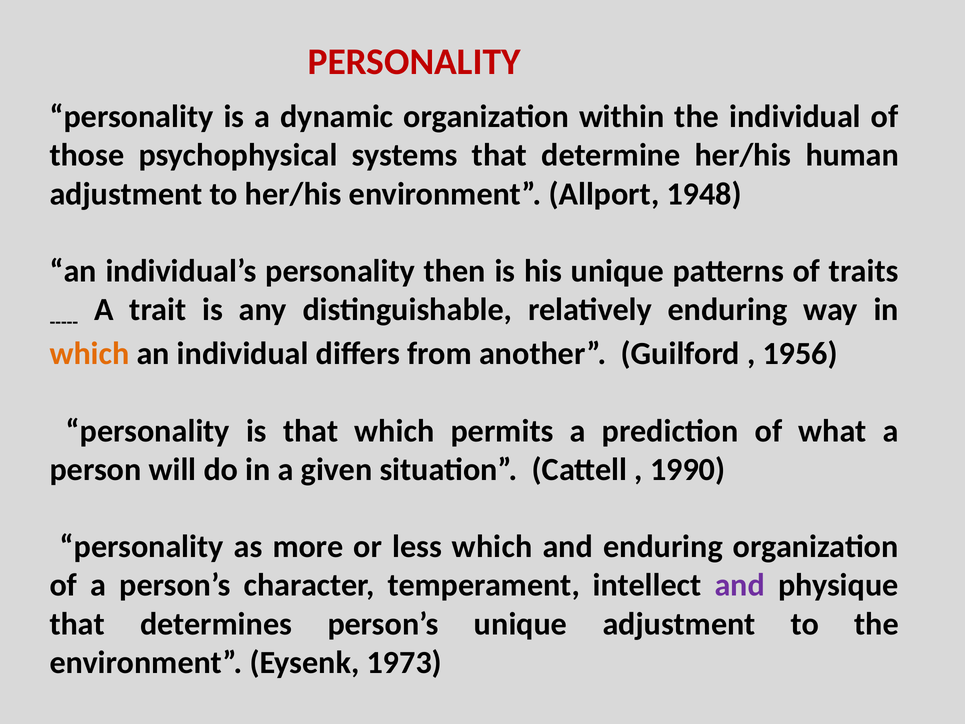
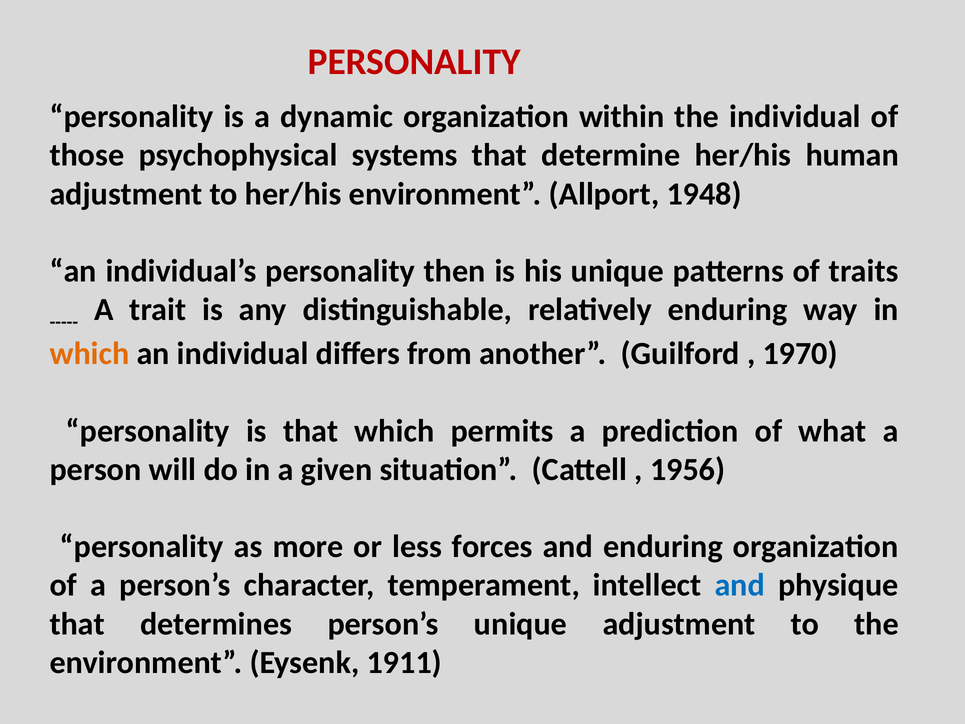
1956: 1956 -> 1970
1990: 1990 -> 1956
less which: which -> forces
and at (740, 585) colour: purple -> blue
1973: 1973 -> 1911
